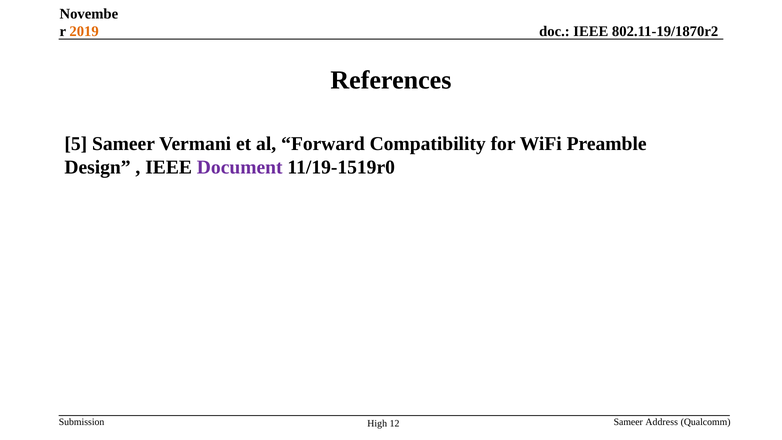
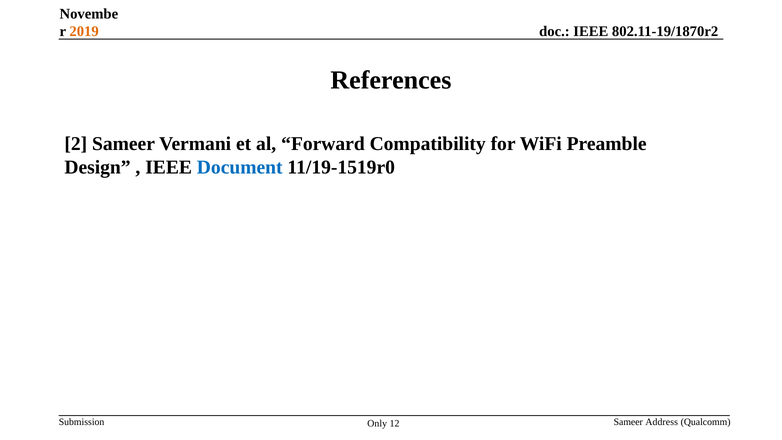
5: 5 -> 2
Document colour: purple -> blue
High: High -> Only
